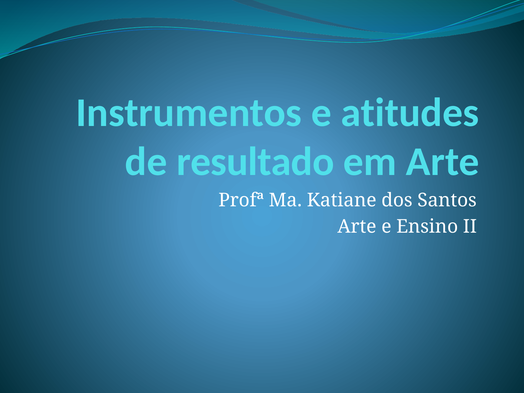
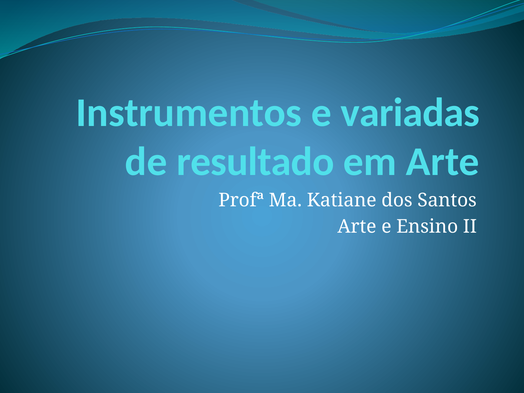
atitudes: atitudes -> variadas
